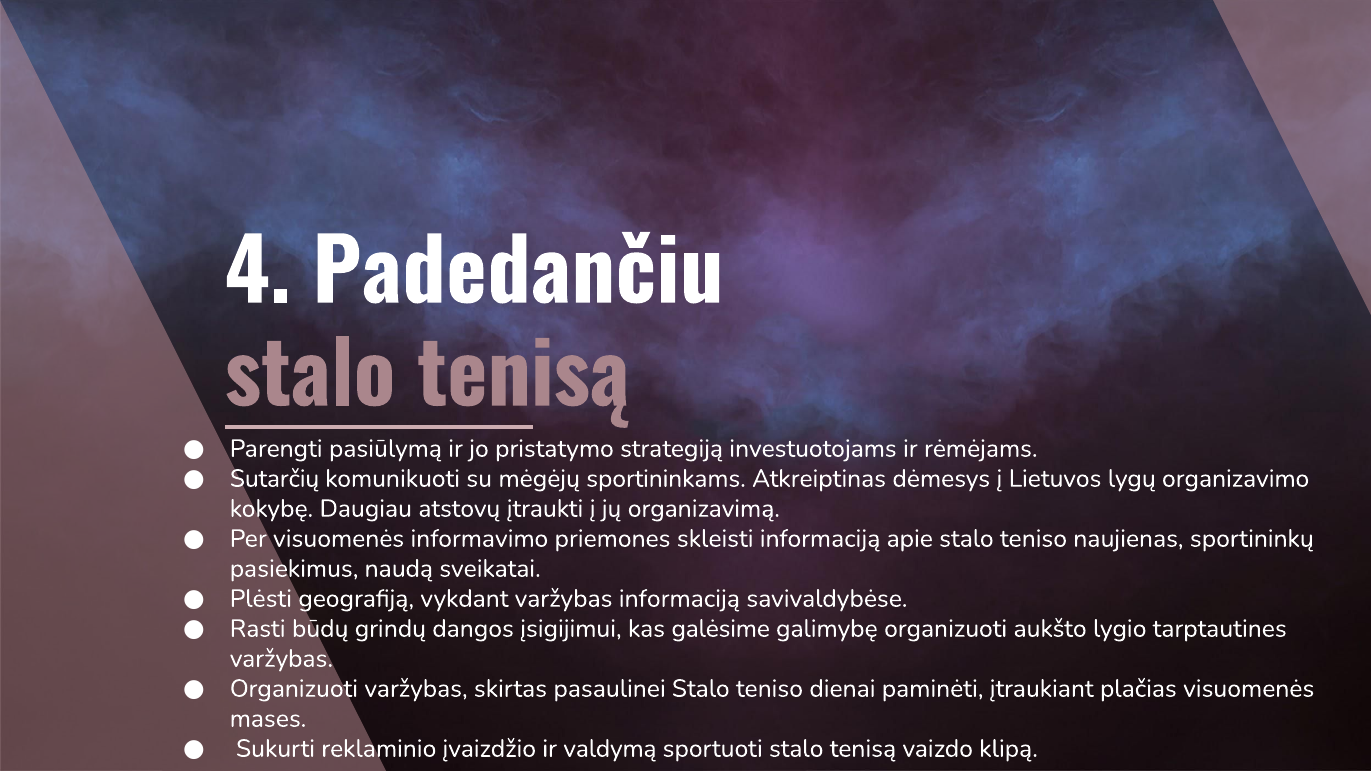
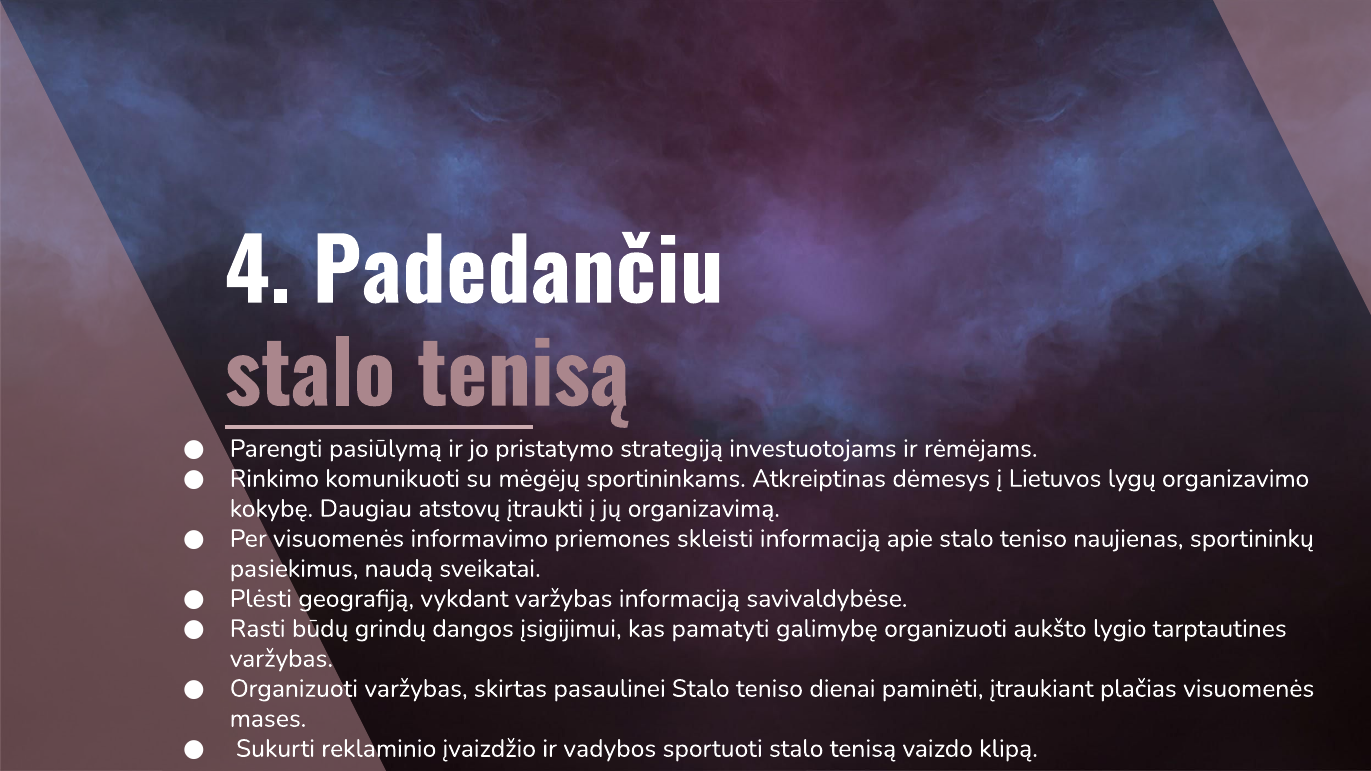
Sutarčių: Sutarčių -> Rinkimo
galėsime: galėsime -> pamatyti
valdymą: valdymą -> vadybos
